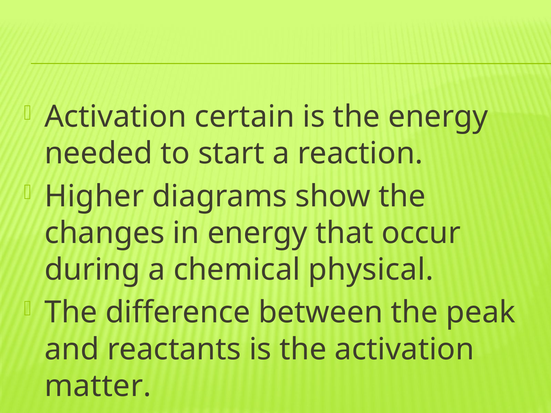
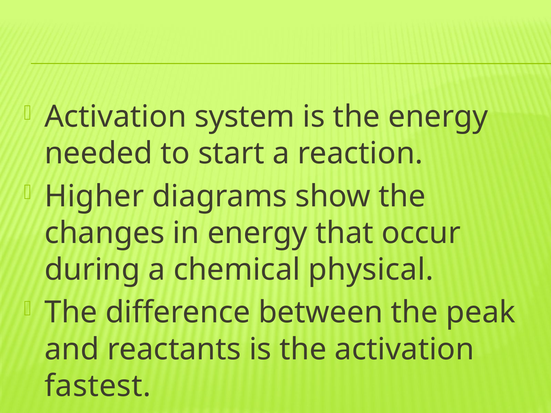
certain: certain -> system
matter: matter -> fastest
